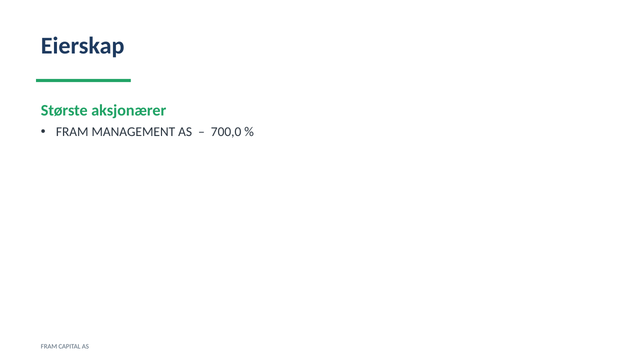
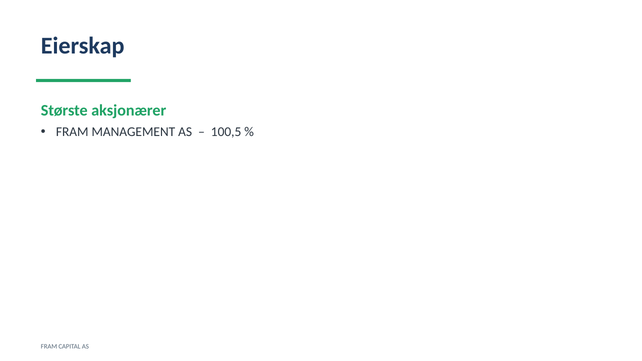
700,0: 700,0 -> 100,5
